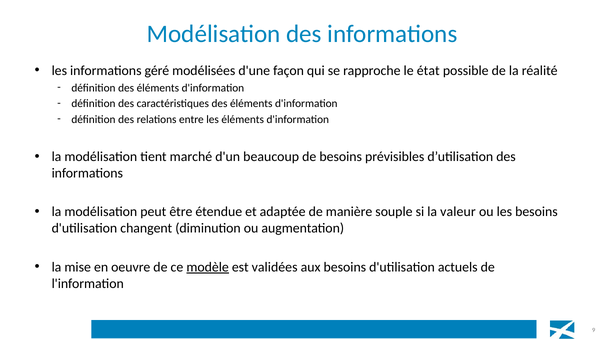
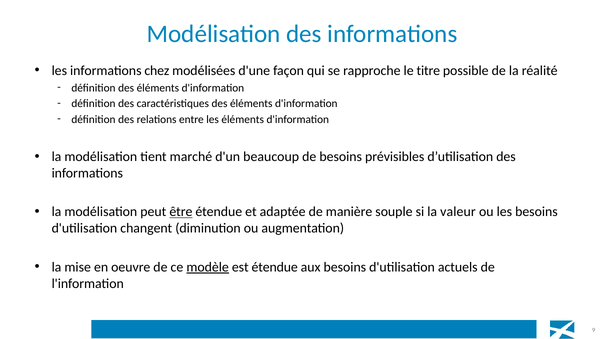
géré: géré -> chez
état: état -> titre
être underline: none -> present
est validées: validées -> étendue
